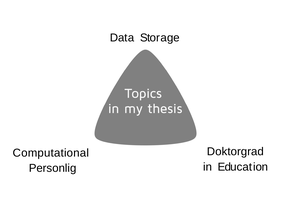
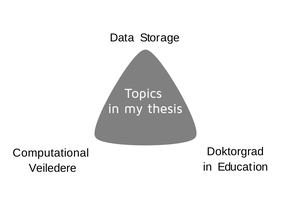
Personlig: Personlig -> Veiledere
